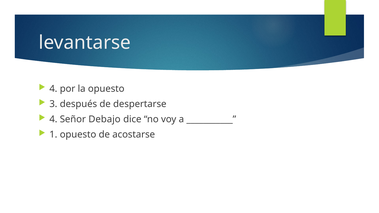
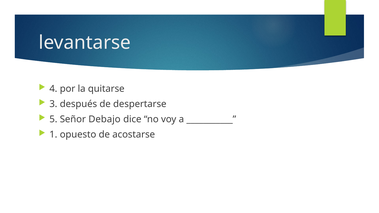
la opuesto: opuesto -> quitarse
4 at (53, 119): 4 -> 5
